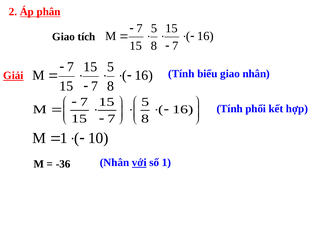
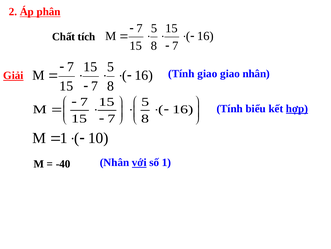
Giao at (64, 37): Giao -> Chất
Tính biểu: biểu -> giao
phối: phối -> biểu
hợp underline: none -> present
-36: -36 -> -40
